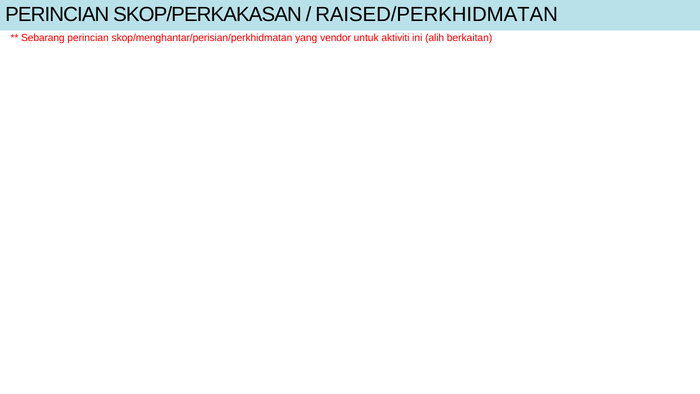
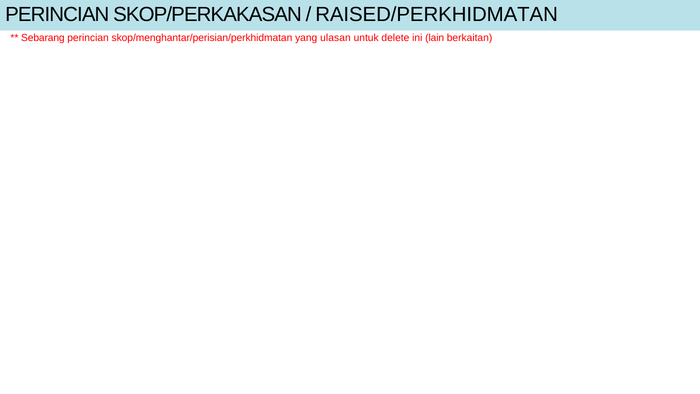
vendor: vendor -> ulasan
aktiviti: aktiviti -> delete
alih: alih -> lain
